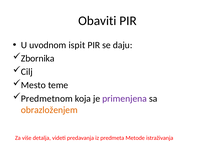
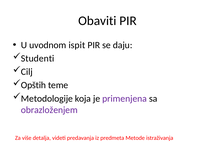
Zbornika: Zbornika -> Studenti
Mesto: Mesto -> Opštih
Predmetnom: Predmetnom -> Metodologije
obrazloženjem colour: orange -> purple
